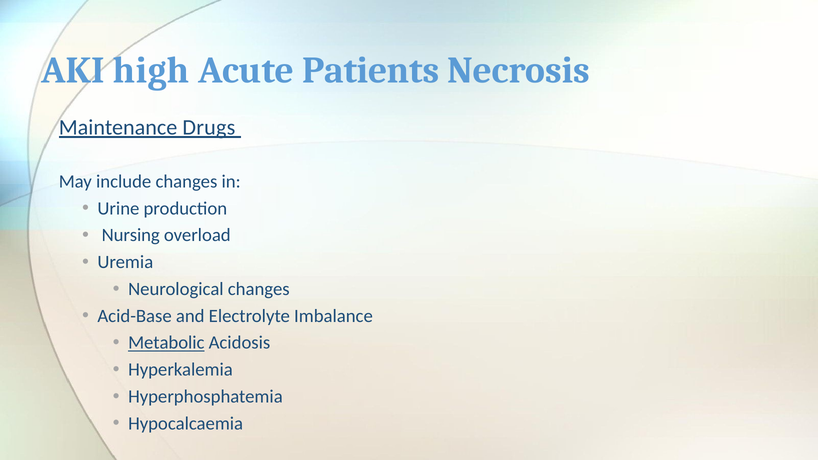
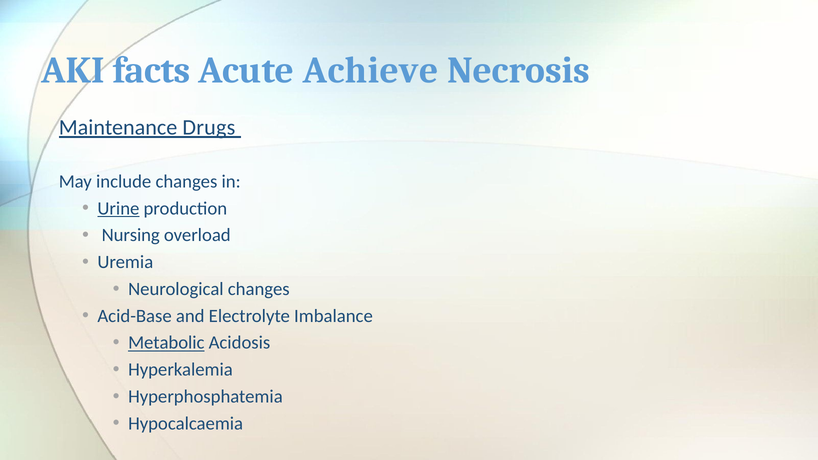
high: high -> facts
Patients: Patients -> Achieve
Urine underline: none -> present
